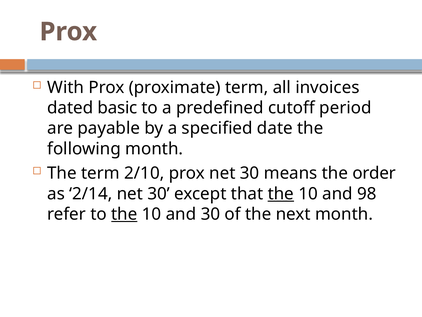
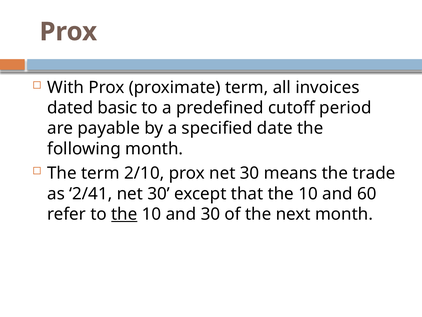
order: order -> trade
2/14: 2/14 -> 2/41
the at (281, 193) underline: present -> none
98: 98 -> 60
